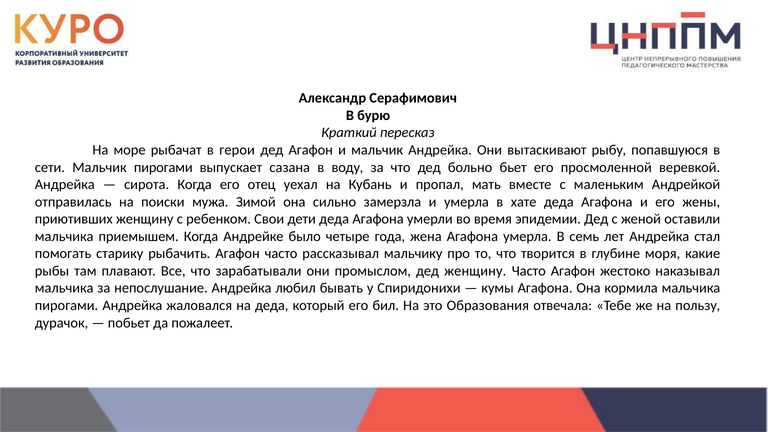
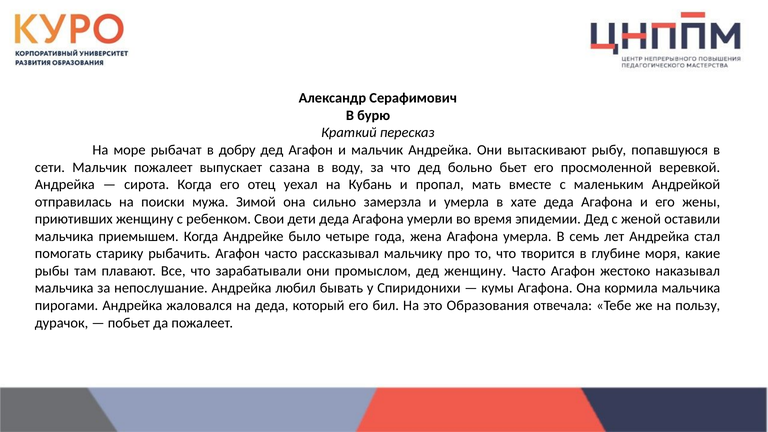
герои: герои -> добру
Мальчик пирогами: пирогами -> пожалеет
